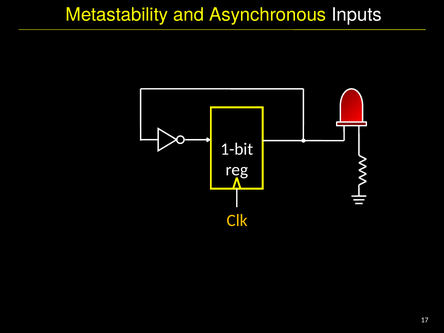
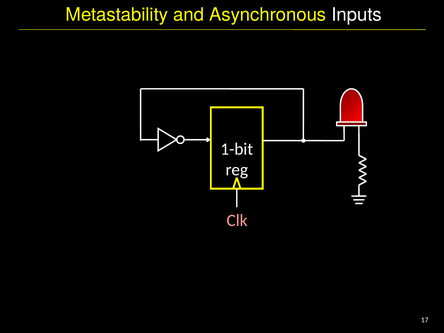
Clk colour: yellow -> pink
